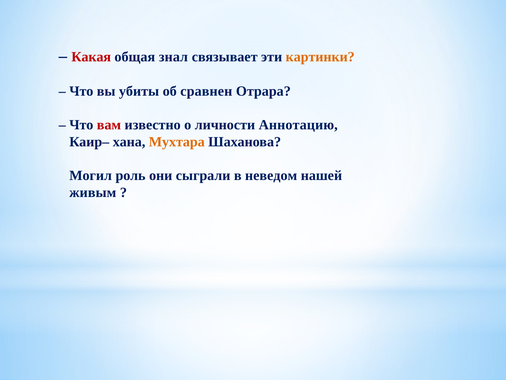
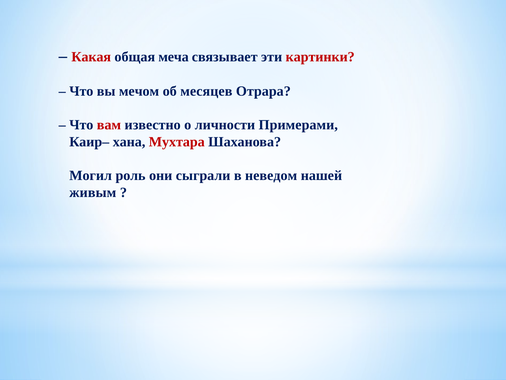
знал: знал -> меча
картинки colour: orange -> red
убиты: убиты -> мечом
сравнен: сравнен -> месяцев
Аннотацию: Аннотацию -> Примерами
Мухтара colour: orange -> red
